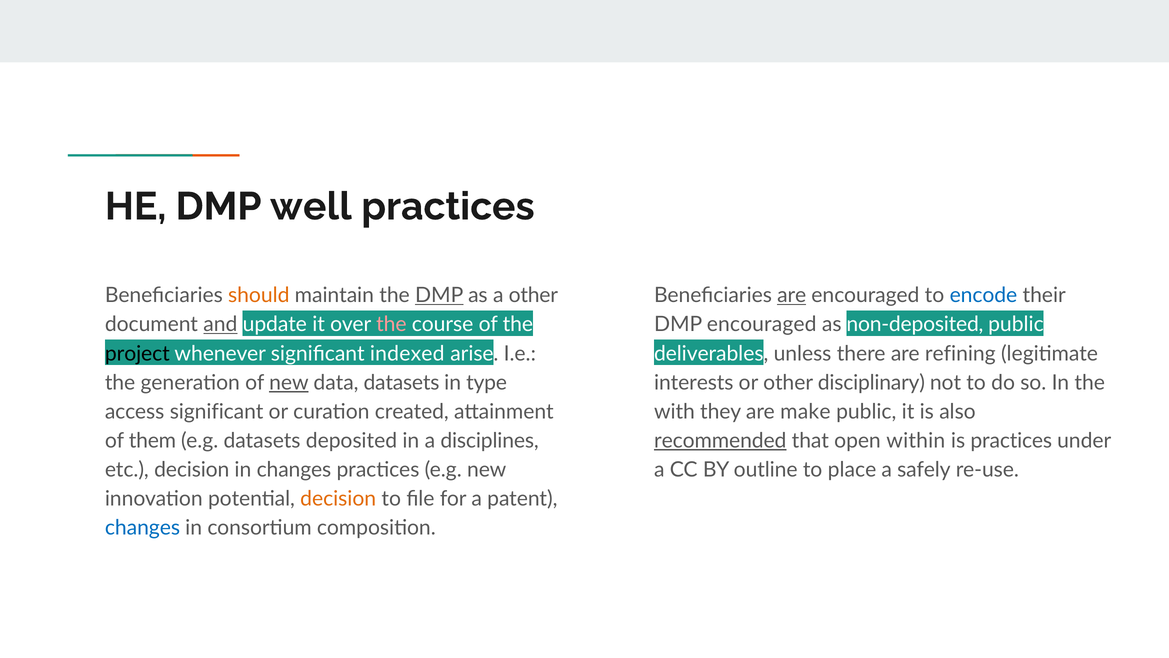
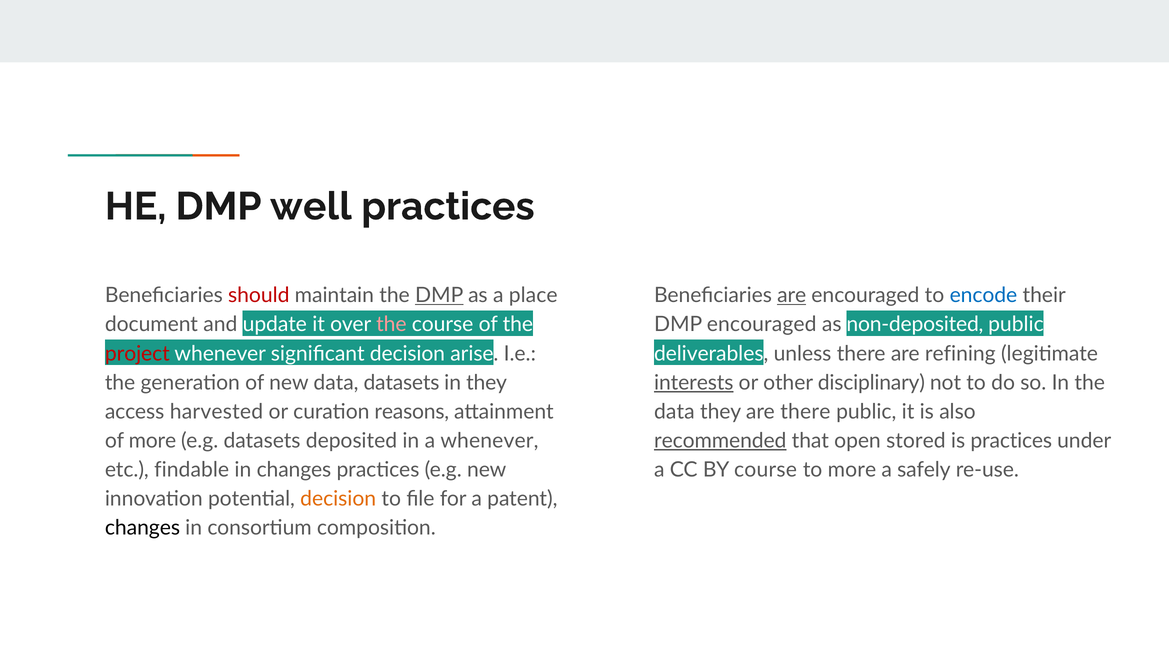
should colour: orange -> red
a other: other -> place
and underline: present -> none
project colour: black -> red
significant indexed: indexed -> decision
new at (289, 382) underline: present -> none
in type: type -> they
interests underline: none -> present
access significant: significant -> harvested
created: created -> reasons
with at (674, 411): with -> data
are make: make -> there
of them: them -> more
a disciplines: disciplines -> whenever
within: within -> stored
etc decision: decision -> findable
BY outline: outline -> course
to place: place -> more
changes at (142, 527) colour: blue -> black
